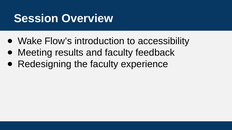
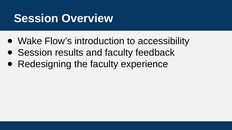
Meeting at (35, 53): Meeting -> Session
